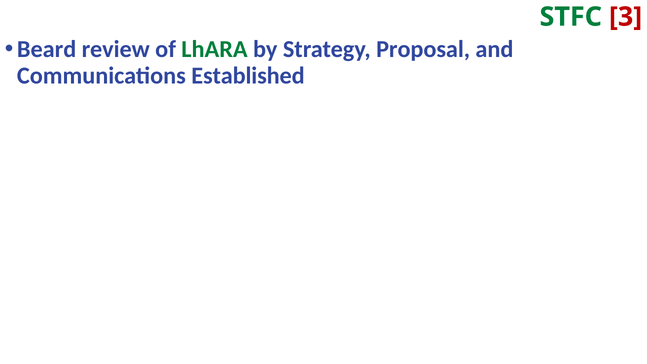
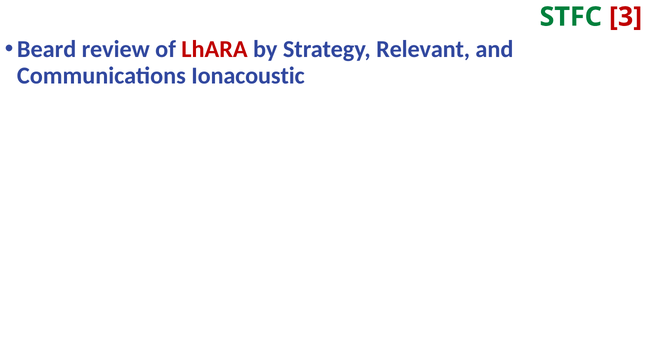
LhARA colour: green -> red
Proposal: Proposal -> Relevant
Established: Established -> Ionacoustic
